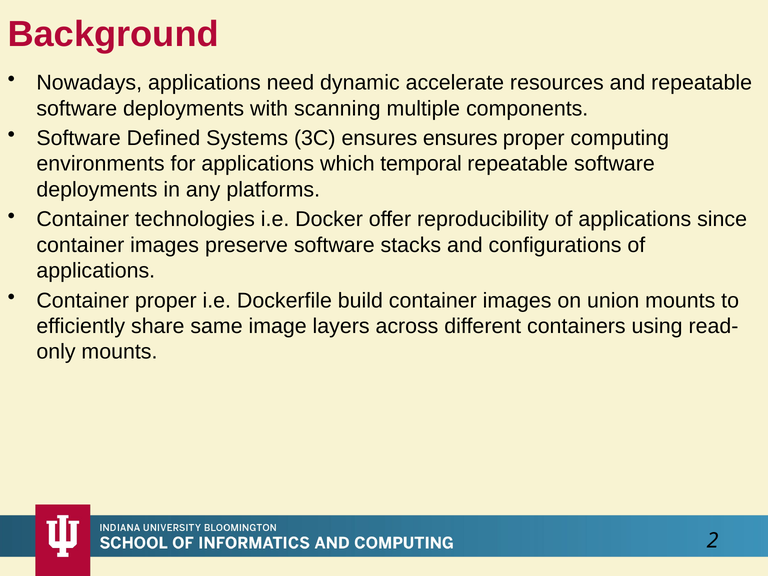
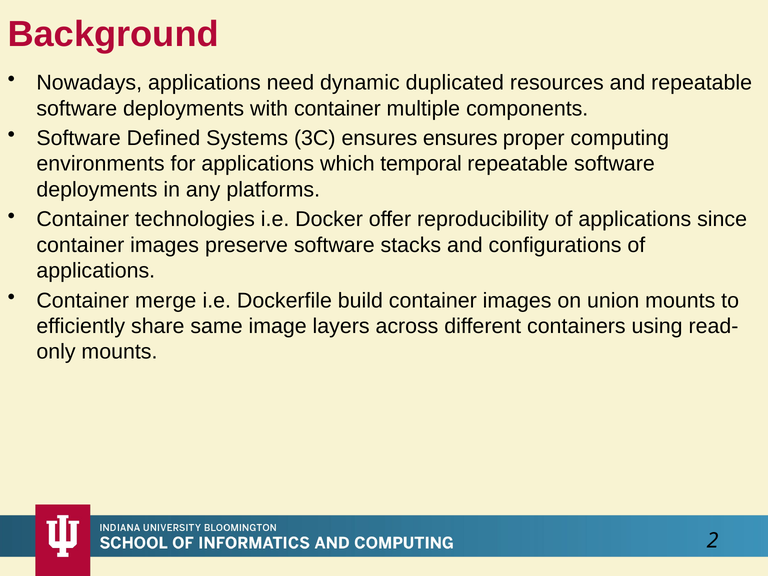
accelerate: accelerate -> duplicated
with scanning: scanning -> container
Container proper: proper -> merge
